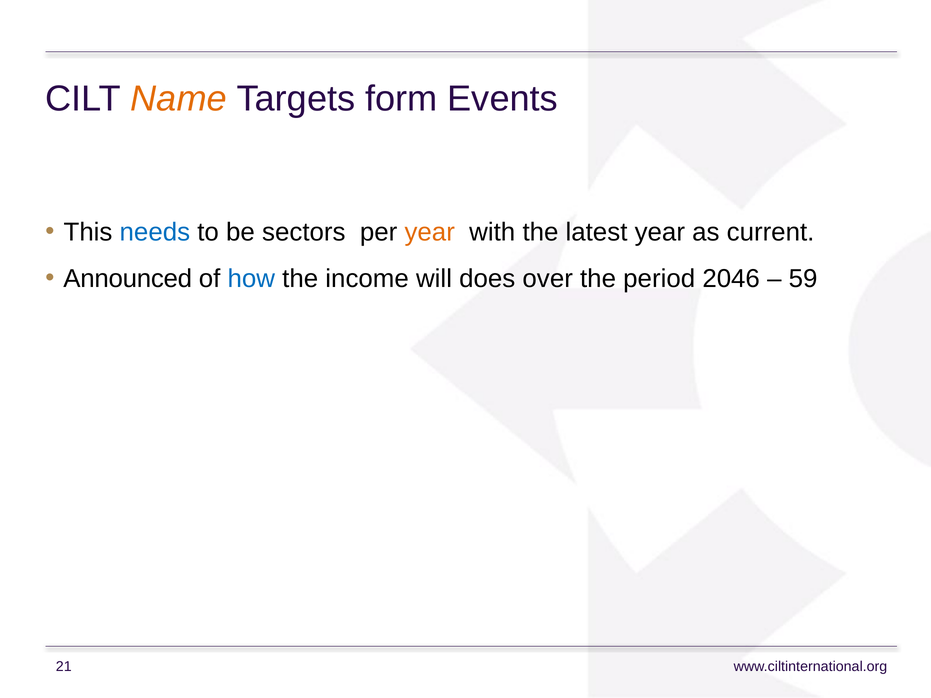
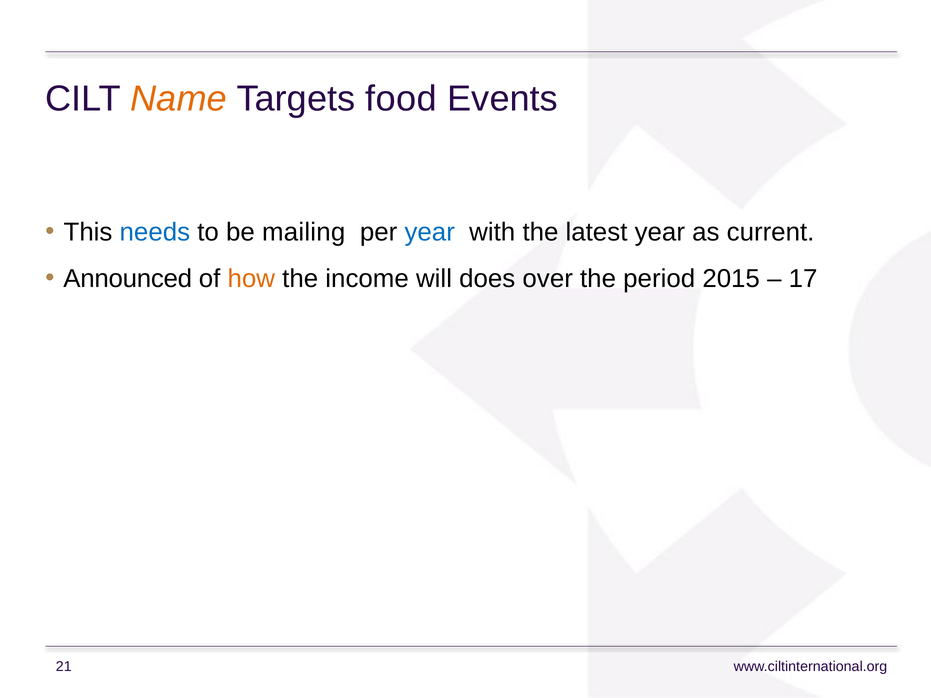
form: form -> food
sectors: sectors -> mailing
year at (430, 232) colour: orange -> blue
how colour: blue -> orange
2046: 2046 -> 2015
59: 59 -> 17
